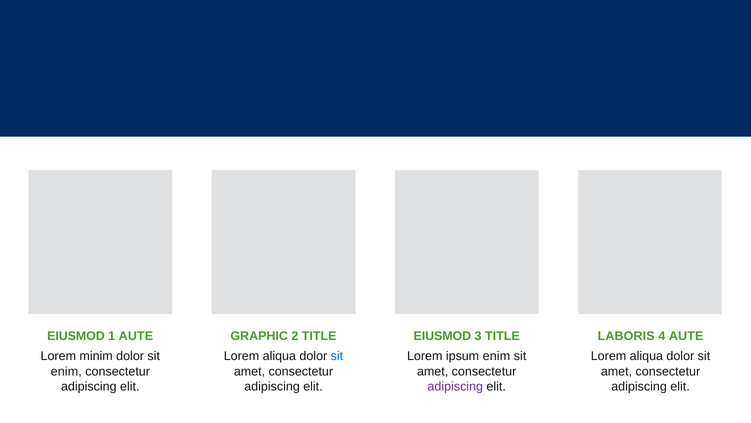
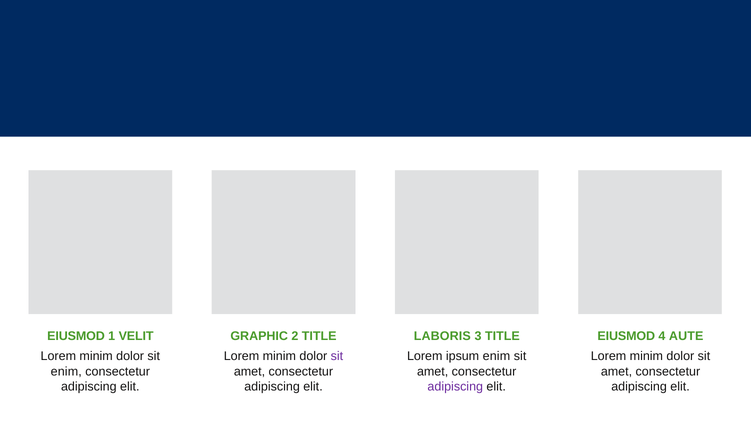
1 AUTE: AUTE -> VELIT
EIUSMOD at (442, 335): EIUSMOD -> LABORIS
LABORIS at (626, 335): LABORIS -> EIUSMOD
aliqua at (279, 356): aliqua -> minim
sit at (337, 356) colour: blue -> purple
aliqua at (646, 356): aliqua -> minim
